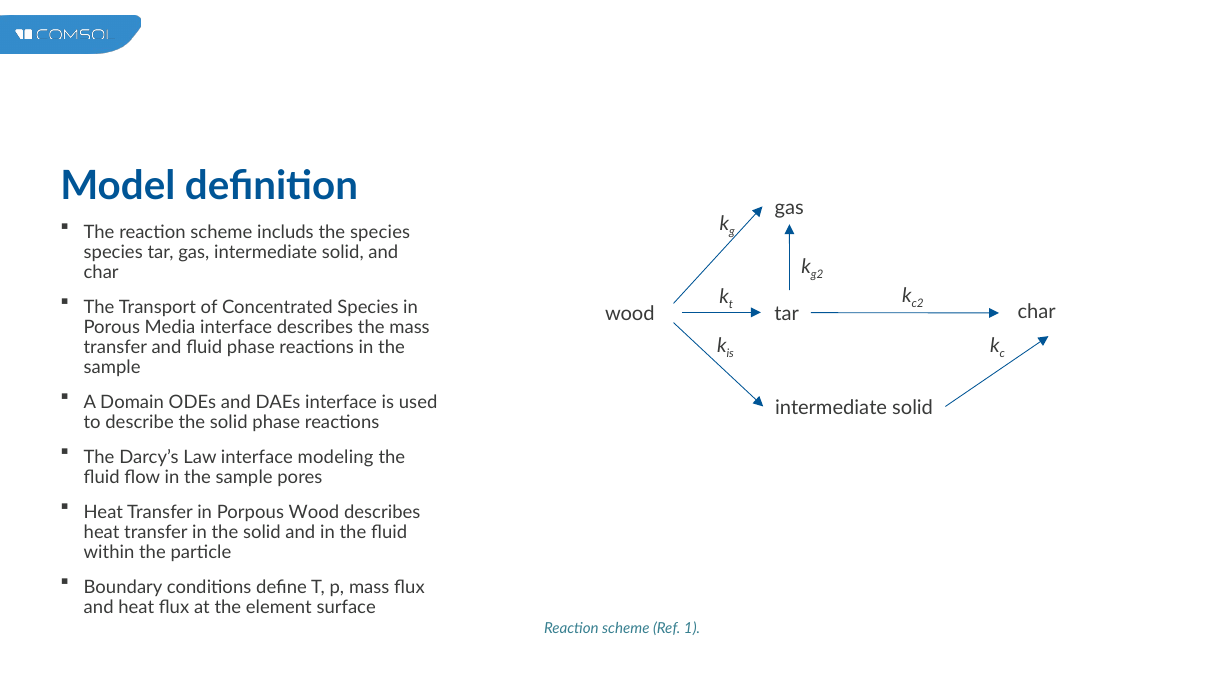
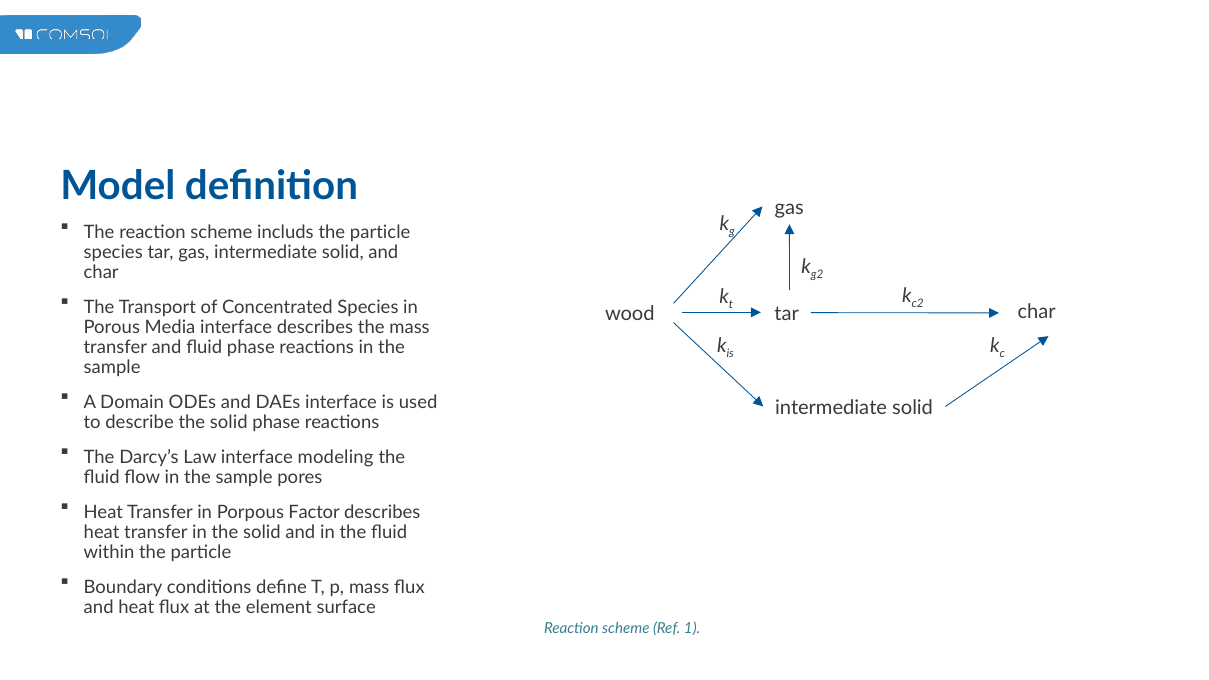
includs the species: species -> particle
Porpous Wood: Wood -> Factor
